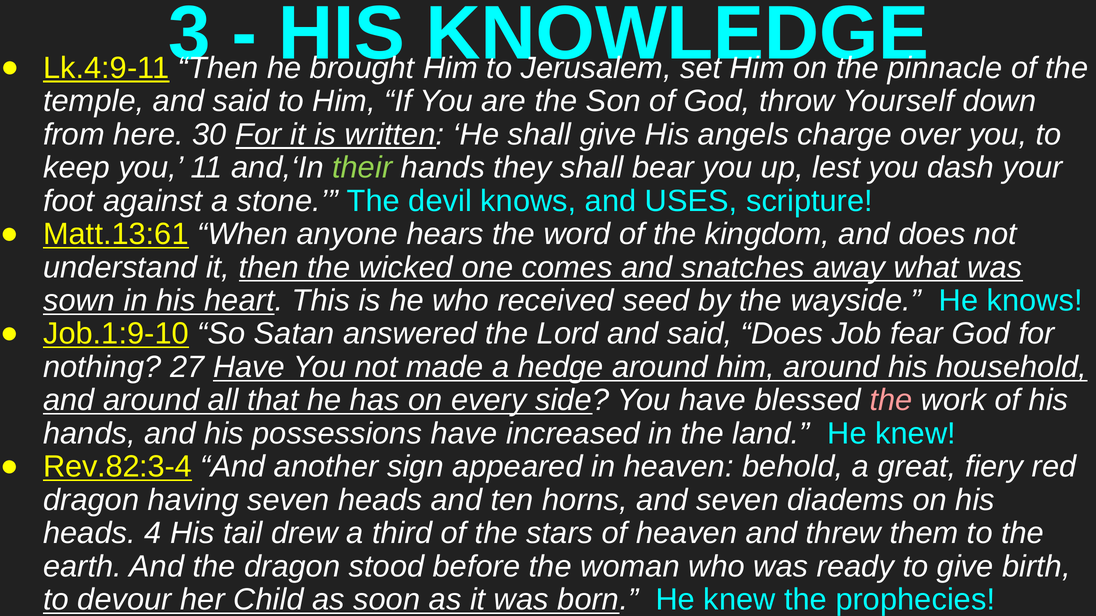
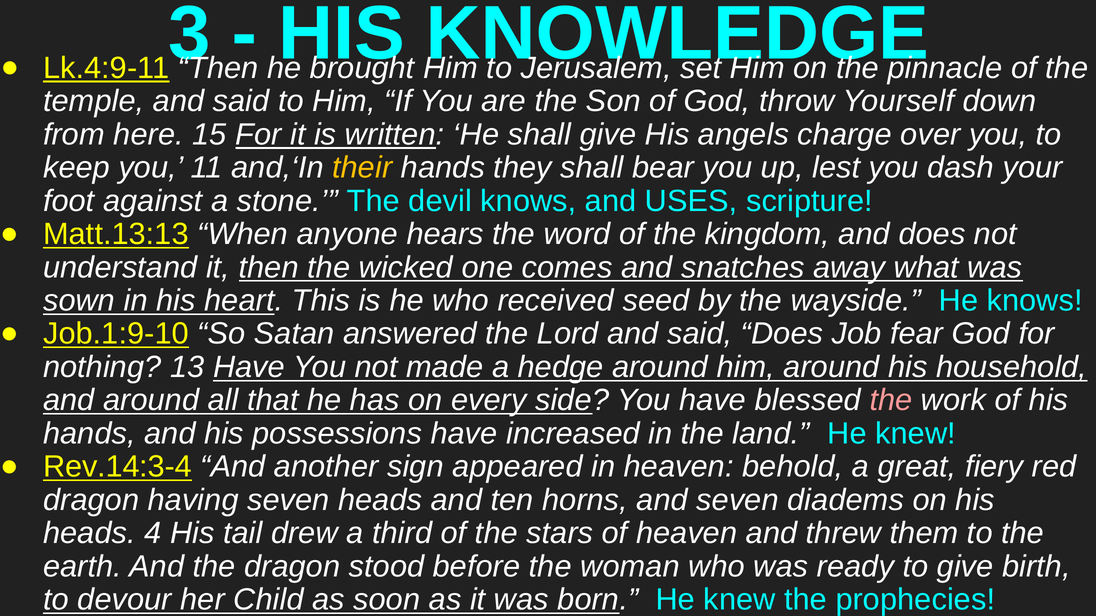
30: 30 -> 15
their colour: light green -> yellow
Matt.13:61: Matt.13:61 -> Matt.13:13
27: 27 -> 13
Rev.82:3-4: Rev.82:3-4 -> Rev.14:3-4
